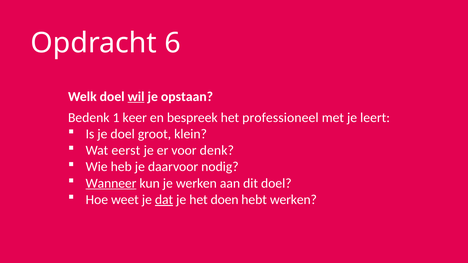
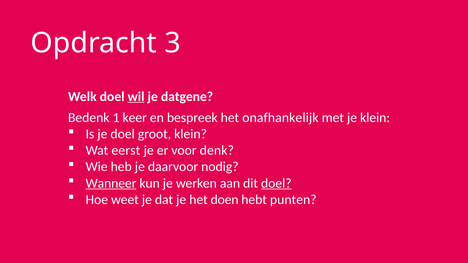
6: 6 -> 3
opstaan: opstaan -> datgene
professioneel: professioneel -> onafhankelijk
je leert: leert -> klein
doel at (276, 183) underline: none -> present
dat underline: present -> none
hebt werken: werken -> punten
